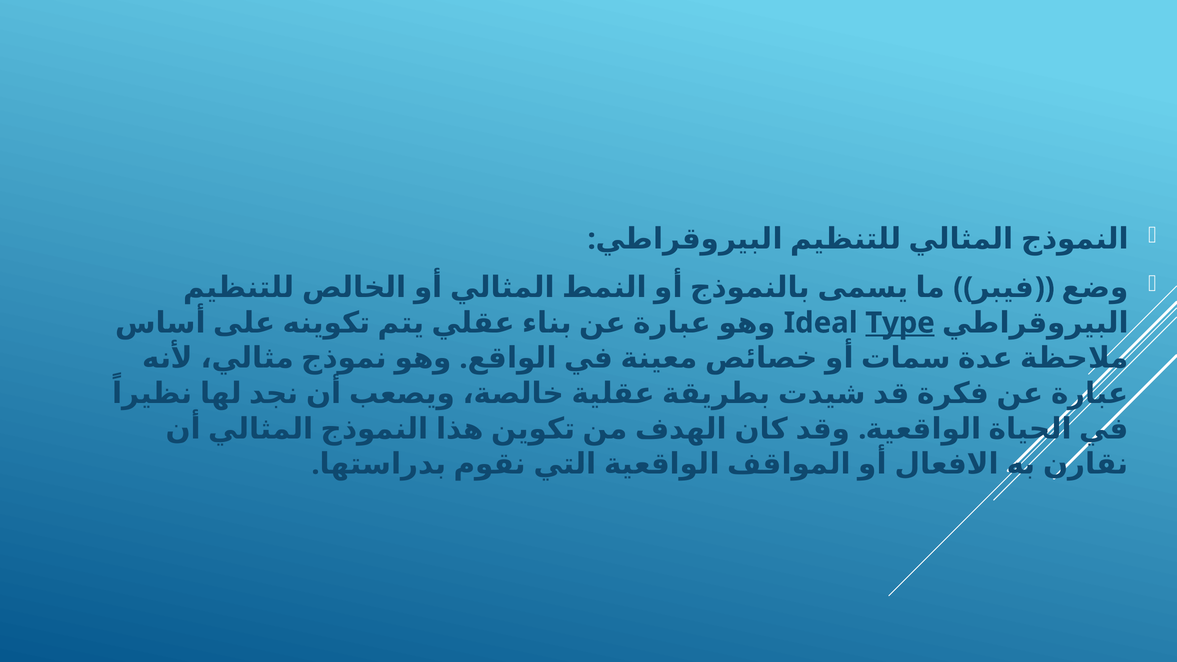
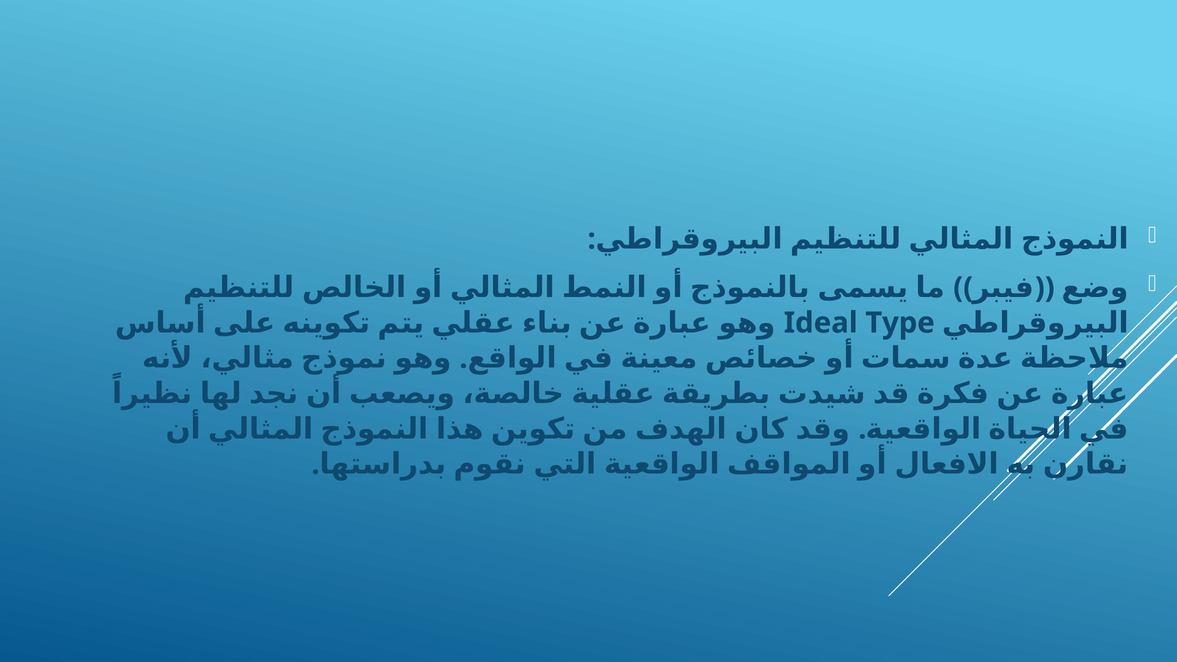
Type underline: present -> none
